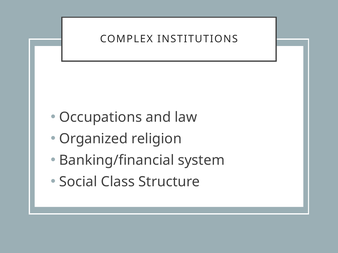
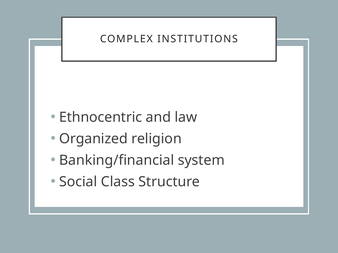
Occupations: Occupations -> Ethnocentric
